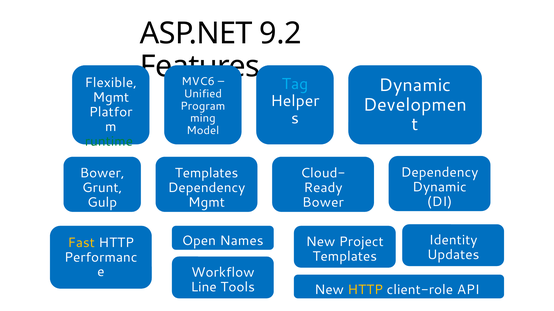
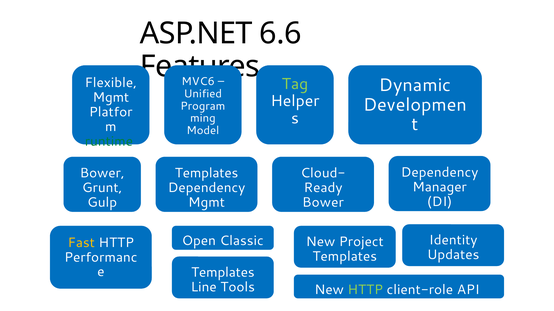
9.2: 9.2 -> 6.6
Tag colour: light blue -> light green
Dynamic at (440, 187): Dynamic -> Manager
Names: Names -> Classic
Workflow at (223, 273): Workflow -> Templates
HTTP at (365, 290) colour: yellow -> light green
